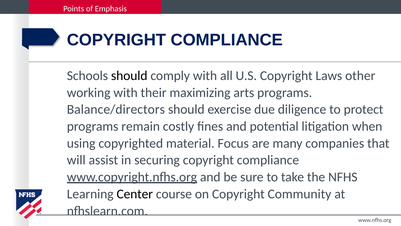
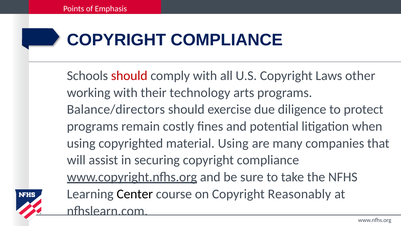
should at (129, 76) colour: black -> red
maximizing: maximizing -> technology
material Focus: Focus -> Using
Community: Community -> Reasonably
